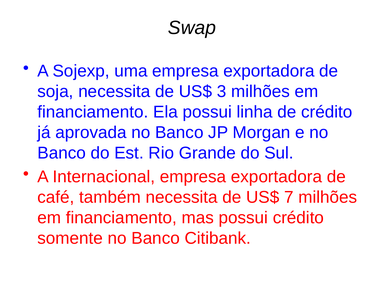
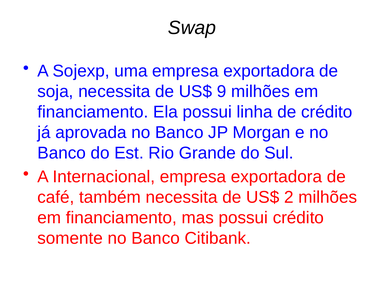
3: 3 -> 9
7: 7 -> 2
